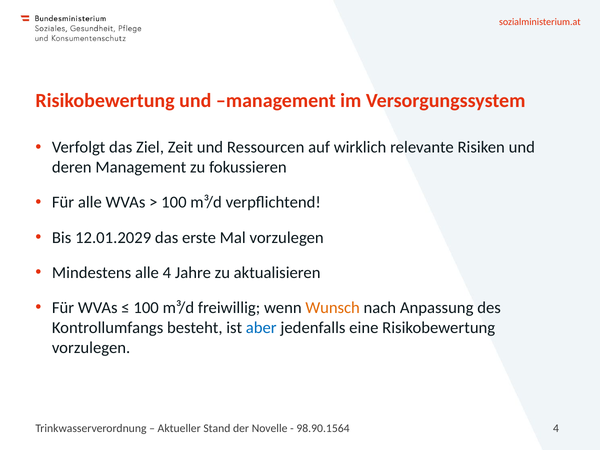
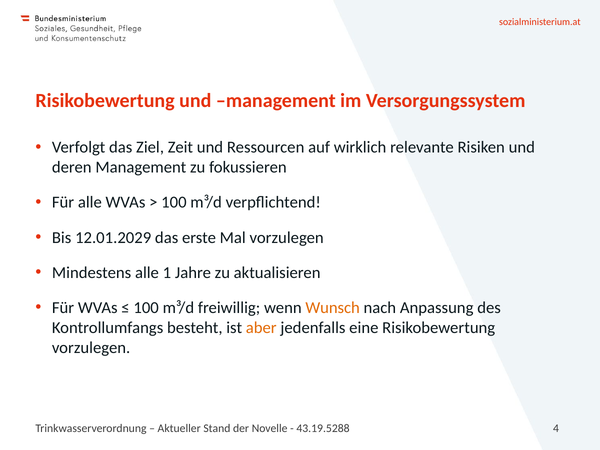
alle 4: 4 -> 1
aber colour: blue -> orange
98.90.1564: 98.90.1564 -> 43.19.5288
